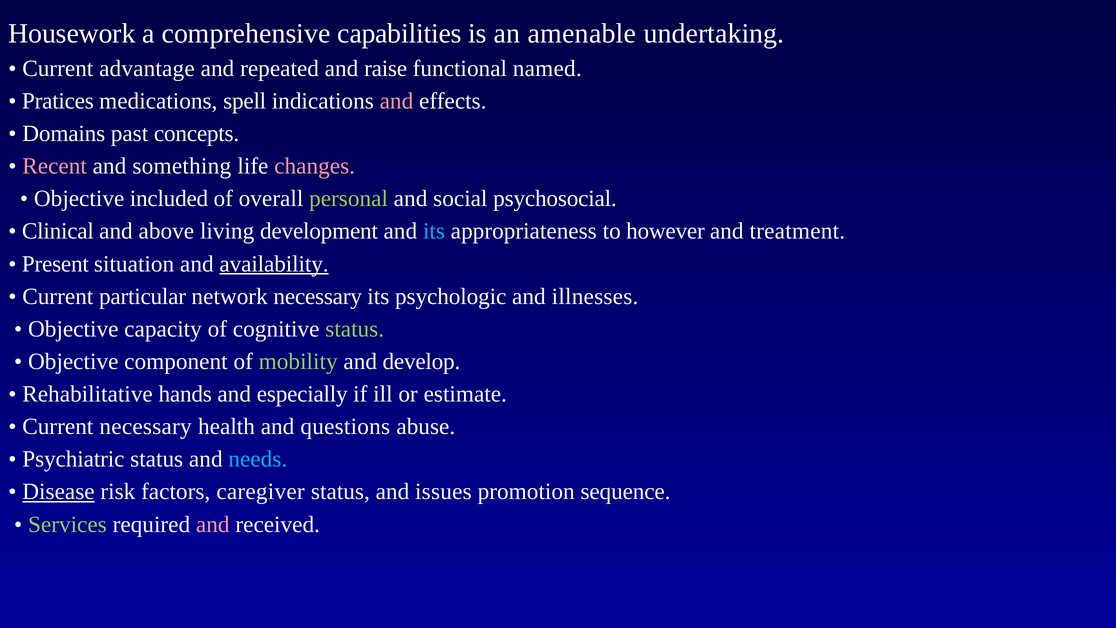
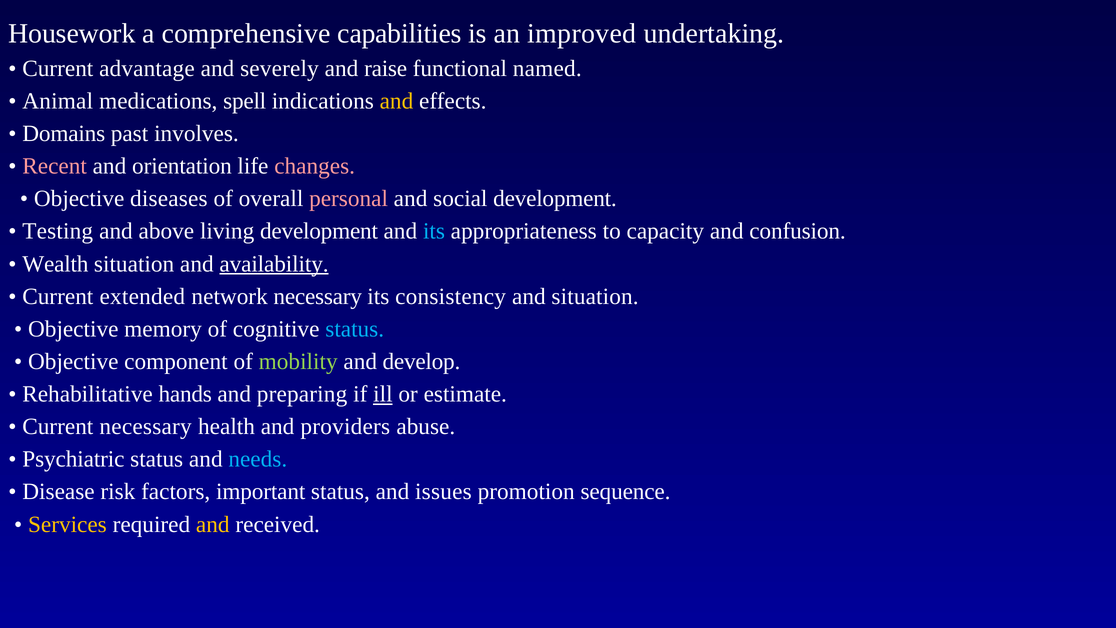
amenable: amenable -> improved
repeated: repeated -> severely
Pratices: Pratices -> Animal
and at (396, 101) colour: pink -> yellow
concepts: concepts -> involves
something: something -> orientation
included: included -> diseases
personal colour: light green -> pink
social psychosocial: psychosocial -> development
Clinical: Clinical -> Testing
however: however -> capacity
treatment: treatment -> confusion
Present: Present -> Wealth
particular: particular -> extended
psychologic: psychologic -> consistency
and illnesses: illnesses -> situation
capacity: capacity -> memory
status at (355, 329) colour: light green -> light blue
especially: especially -> preparing
ill underline: none -> present
questions: questions -> providers
Disease underline: present -> none
caregiver: caregiver -> important
Services colour: light green -> yellow
and at (213, 524) colour: pink -> yellow
